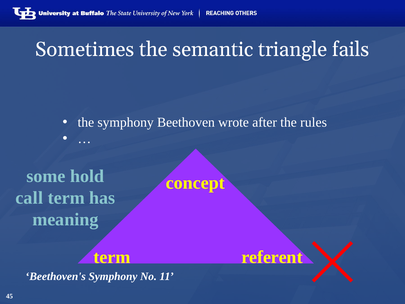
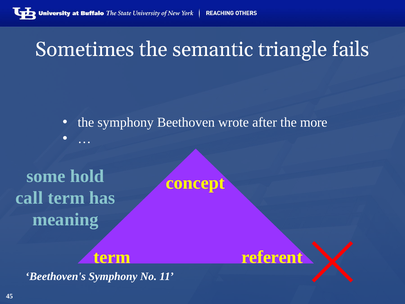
rules: rules -> more
